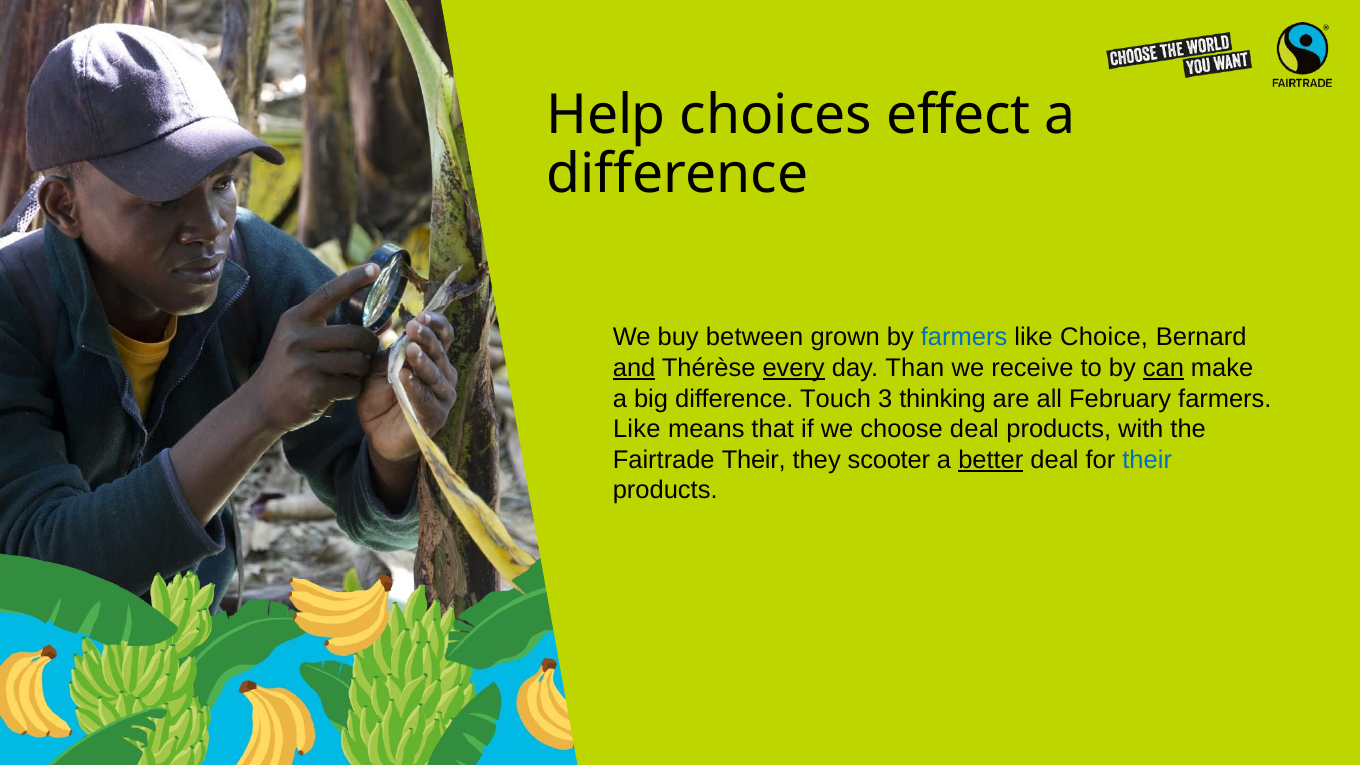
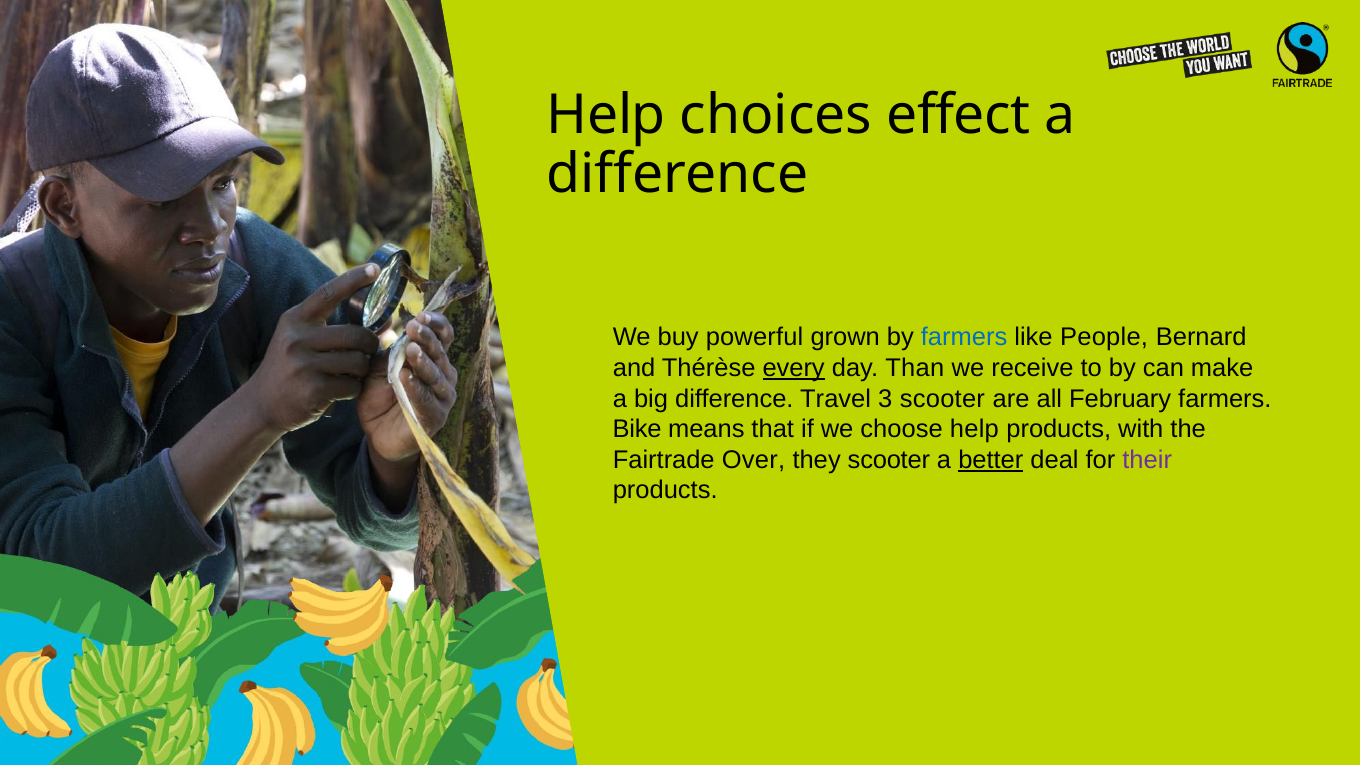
between: between -> powerful
Choice: Choice -> People
and underline: present -> none
can underline: present -> none
Touch: Touch -> Travel
3 thinking: thinking -> scooter
Like at (637, 429): Like -> Bike
choose deal: deal -> help
Fairtrade Their: Their -> Over
their at (1147, 460) colour: blue -> purple
